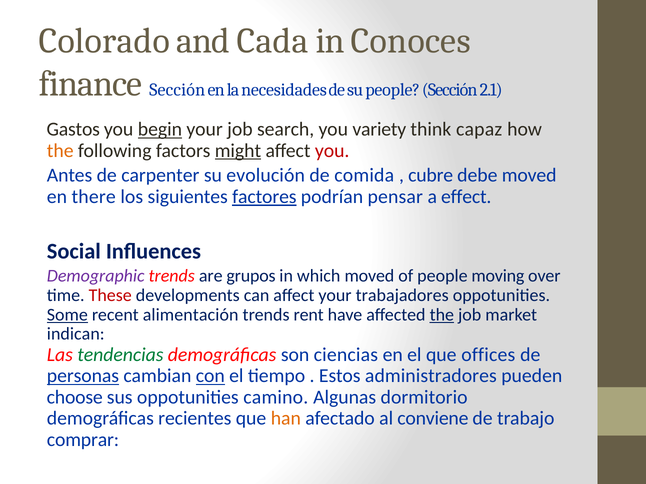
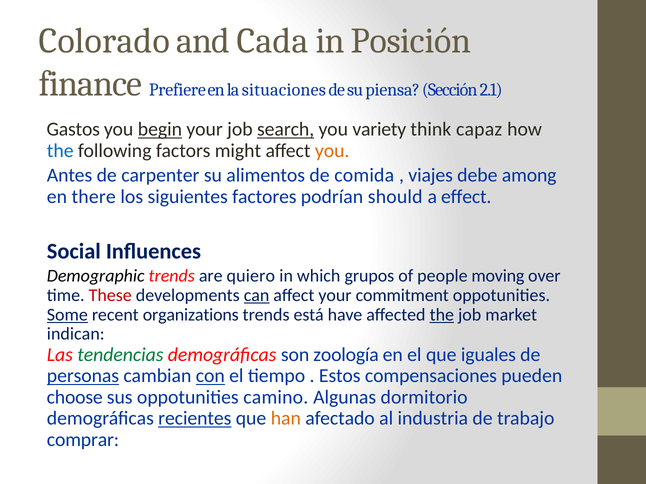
Conoces: Conoces -> Posición
finance Sección: Sección -> Prefiere
necesidades: necesidades -> situaciones
su people: people -> piensa
search underline: none -> present
the at (60, 151) colour: orange -> blue
might underline: present -> none
you at (332, 151) colour: red -> orange
evolución: evolución -> alimentos
cubre: cubre -> viajes
debe moved: moved -> among
factores underline: present -> none
pensar: pensar -> should
Demographic colour: purple -> black
grupos: grupos -> quiero
which moved: moved -> grupos
can underline: none -> present
trabajadores: trabajadores -> commitment
alimentación: alimentación -> organizations
rent: rent -> está
ciencias: ciencias -> zoología
offices: offices -> iguales
administradores: administradores -> compensaciones
recientes underline: none -> present
conviene: conviene -> industria
